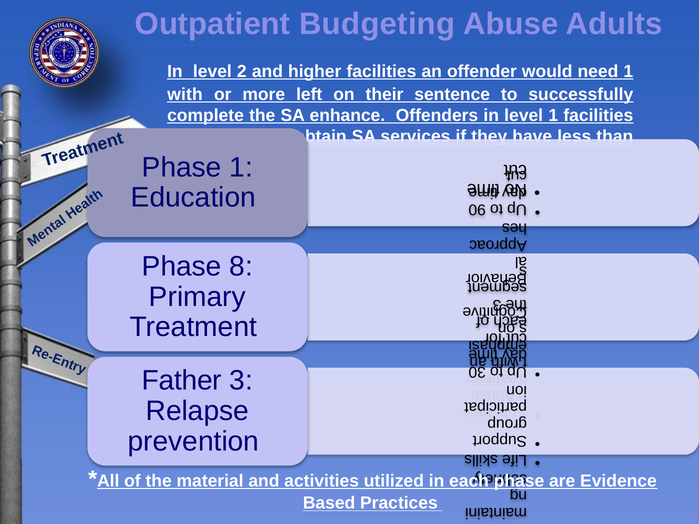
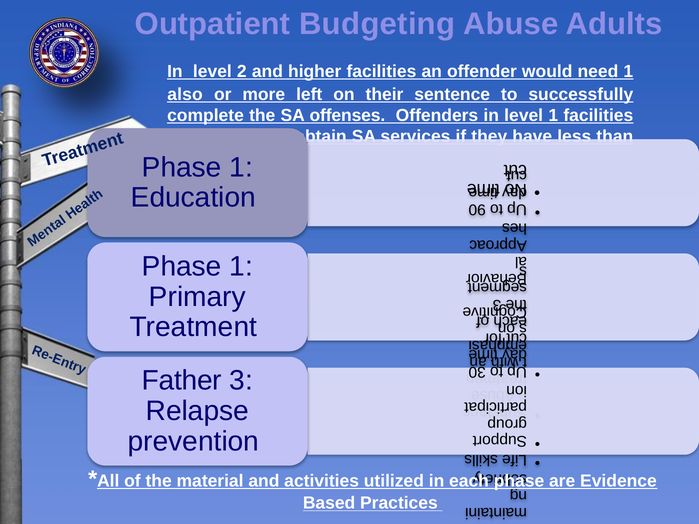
with: with -> also
enhance: enhance -> offenses
8 at (241, 266): 8 -> 1
